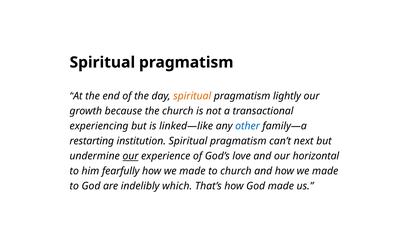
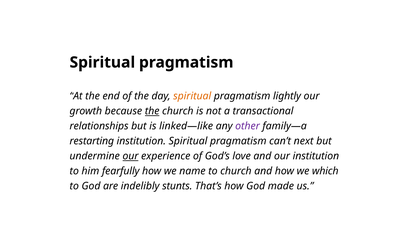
the at (152, 111) underline: none -> present
experiencing: experiencing -> relationships
other colour: blue -> purple
our horizontal: horizontal -> institution
made at (192, 171): made -> name
and how we made: made -> which
which: which -> stunts
